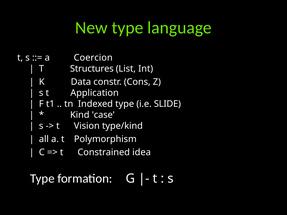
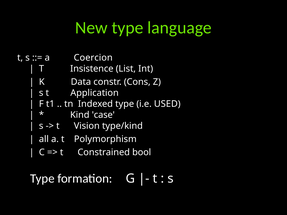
Structures: Structures -> Insistence
SLIDE: SLIDE -> USED
idea: idea -> bool
